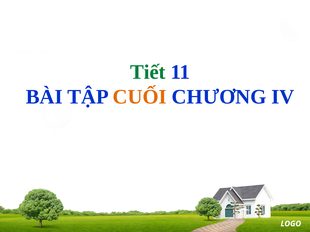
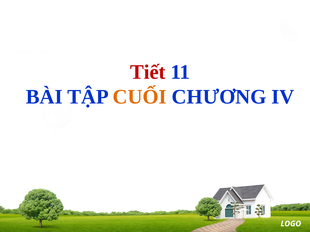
Tiết colour: green -> red
